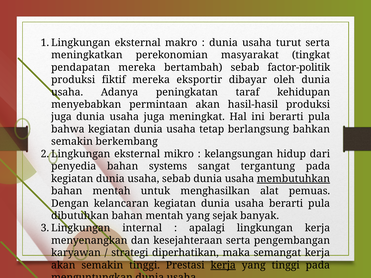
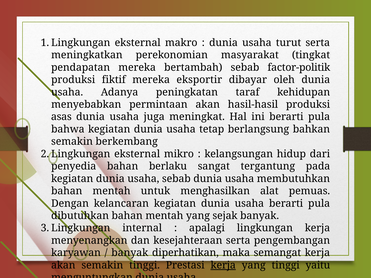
juga at (61, 117): juga -> asas
systems: systems -> berlaku
membutuhkan underline: present -> none
strategi at (130, 253): strategi -> banyak
tinggi pada: pada -> yaitu
